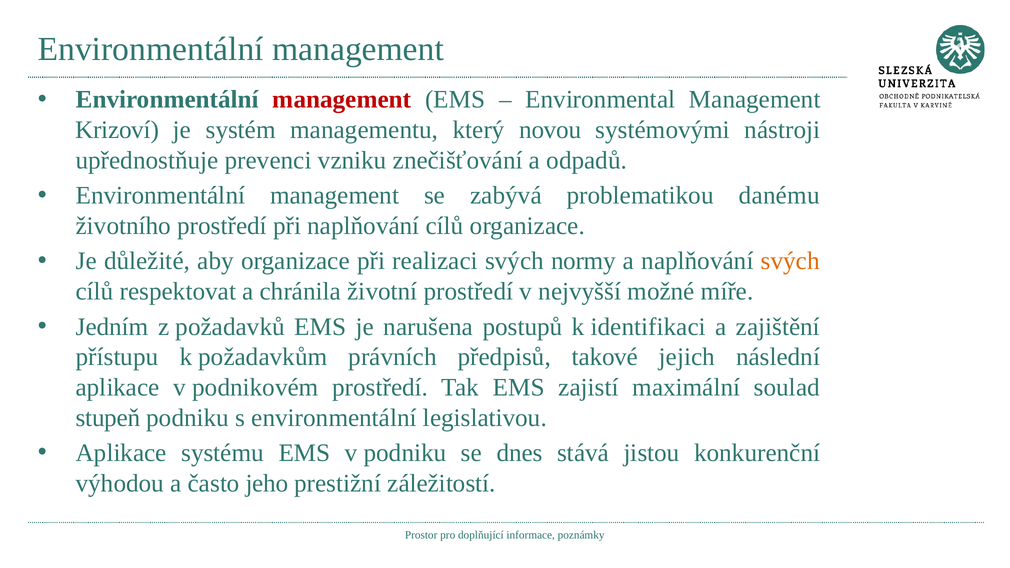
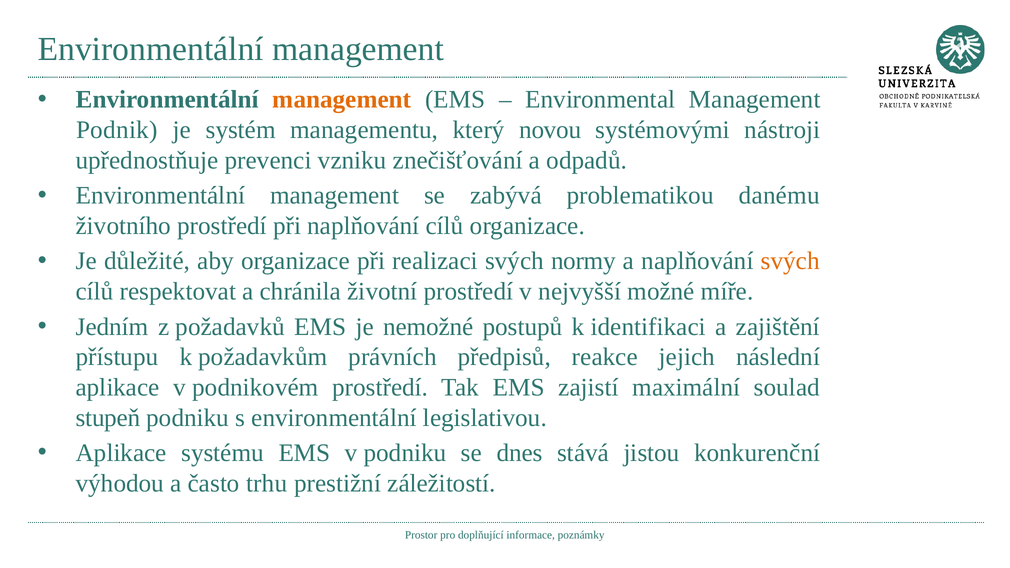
management at (342, 100) colour: red -> orange
Krizoví: Krizoví -> Podnik
narušena: narušena -> nemožné
takové: takové -> reakce
jeho: jeho -> trhu
